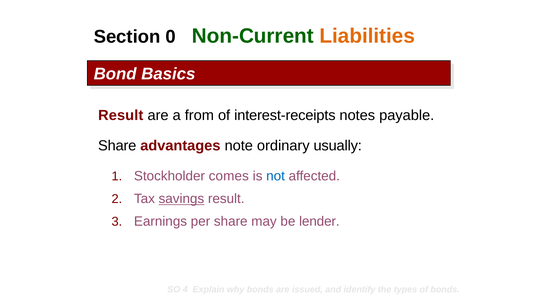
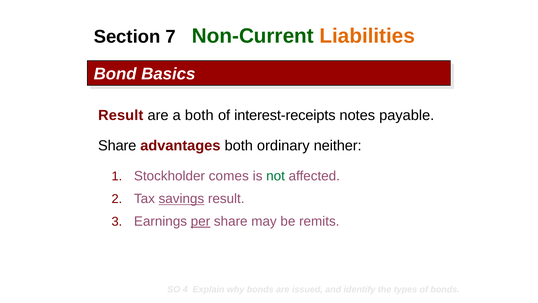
0: 0 -> 7
a from: from -> both
advantages note: note -> both
usually: usually -> neither
not colour: blue -> green
per underline: none -> present
lender: lender -> remits
